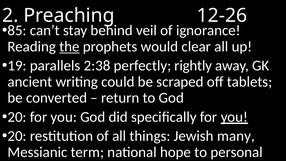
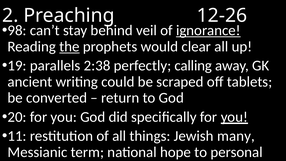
85: 85 -> 98
ignorance underline: none -> present
rightly: rightly -> calling
20 at (17, 136): 20 -> 11
